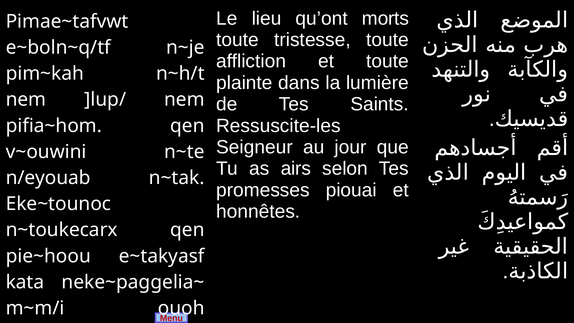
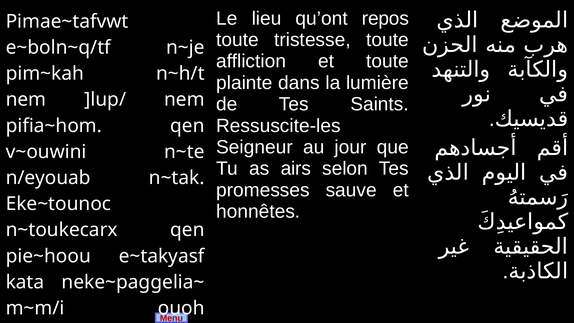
morts: morts -> repos
piouai: piouai -> sauve
